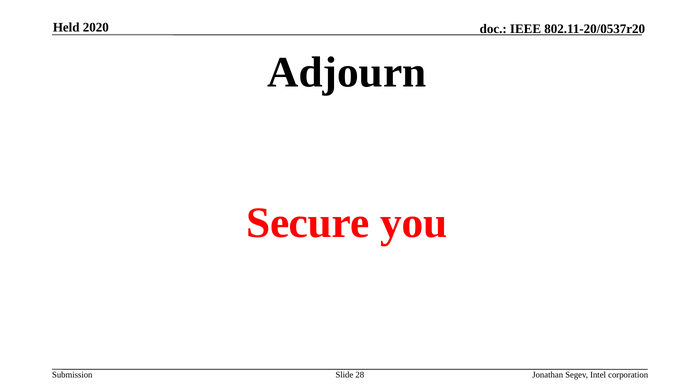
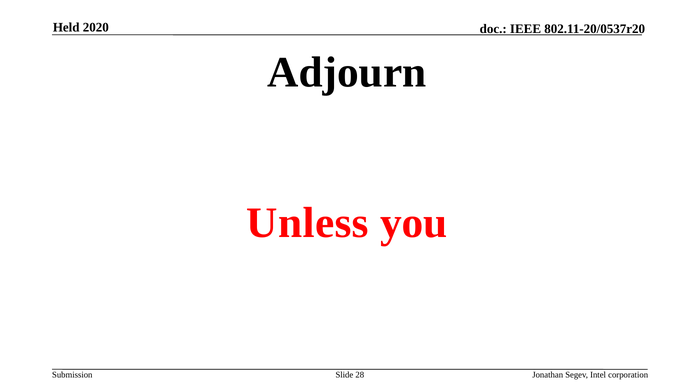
Secure: Secure -> Unless
